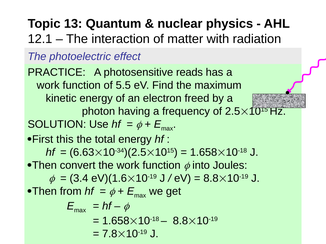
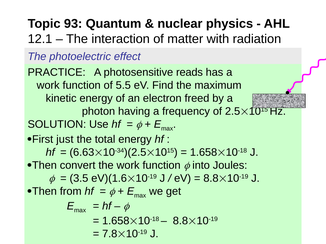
13: 13 -> 93
this: this -> just
3.4: 3.4 -> 3.5
